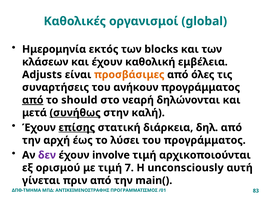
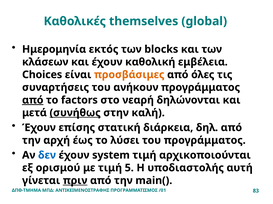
οργανισμοί: οργανισμοί -> themselves
Adjusts: Adjusts -> Choices
should: should -> factors
επίσης underline: present -> none
δεν colour: purple -> blue
involve: involve -> system
7: 7 -> 5
unconsciously: unconsciously -> υποδιαστολής
πριν underline: none -> present
